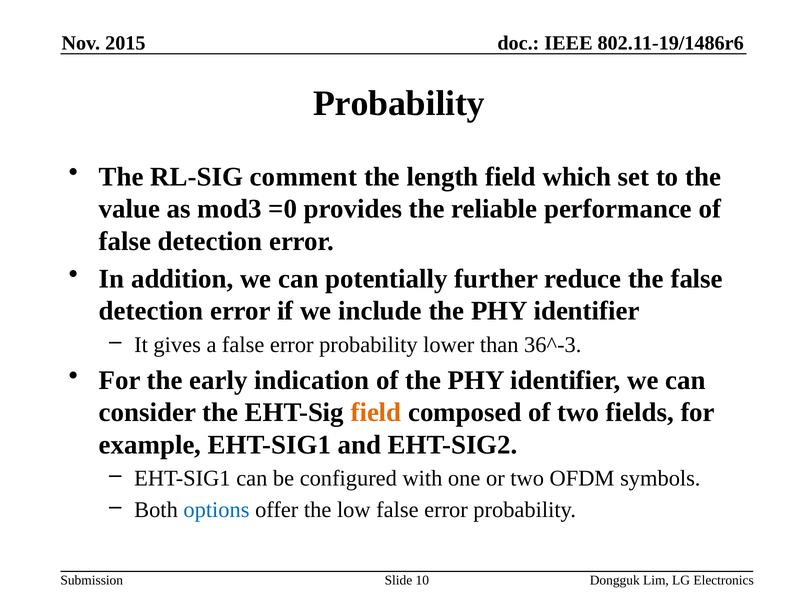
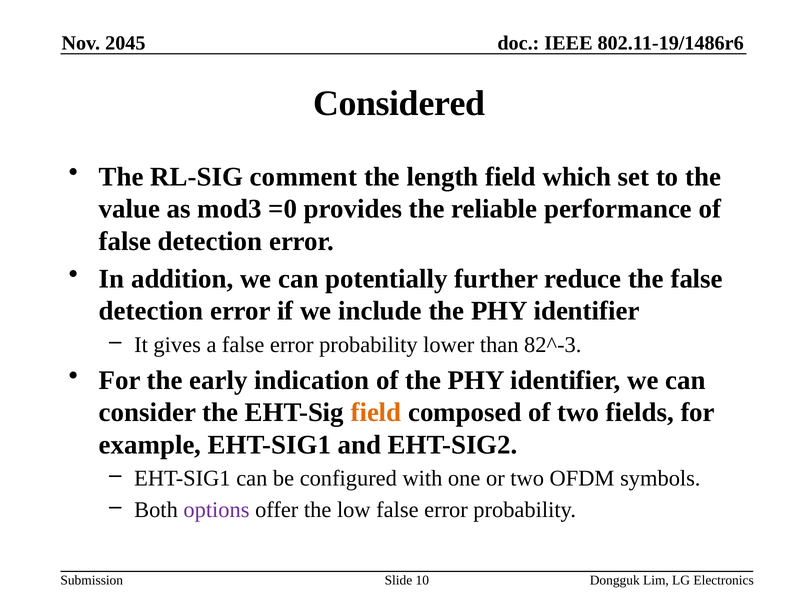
2015: 2015 -> 2045
Probability at (399, 103): Probability -> Considered
36^-3: 36^-3 -> 82^-3
options colour: blue -> purple
